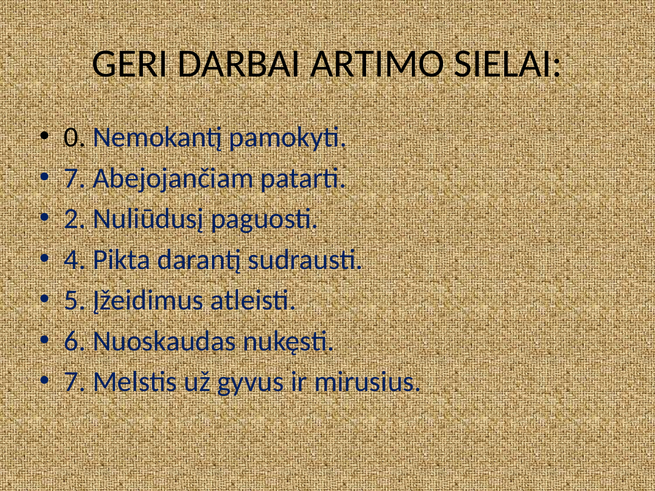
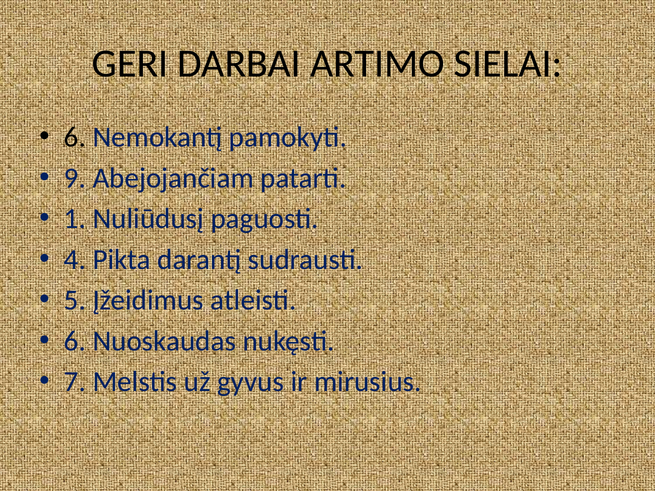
0 at (75, 137): 0 -> 6
7 at (75, 178): 7 -> 9
2: 2 -> 1
